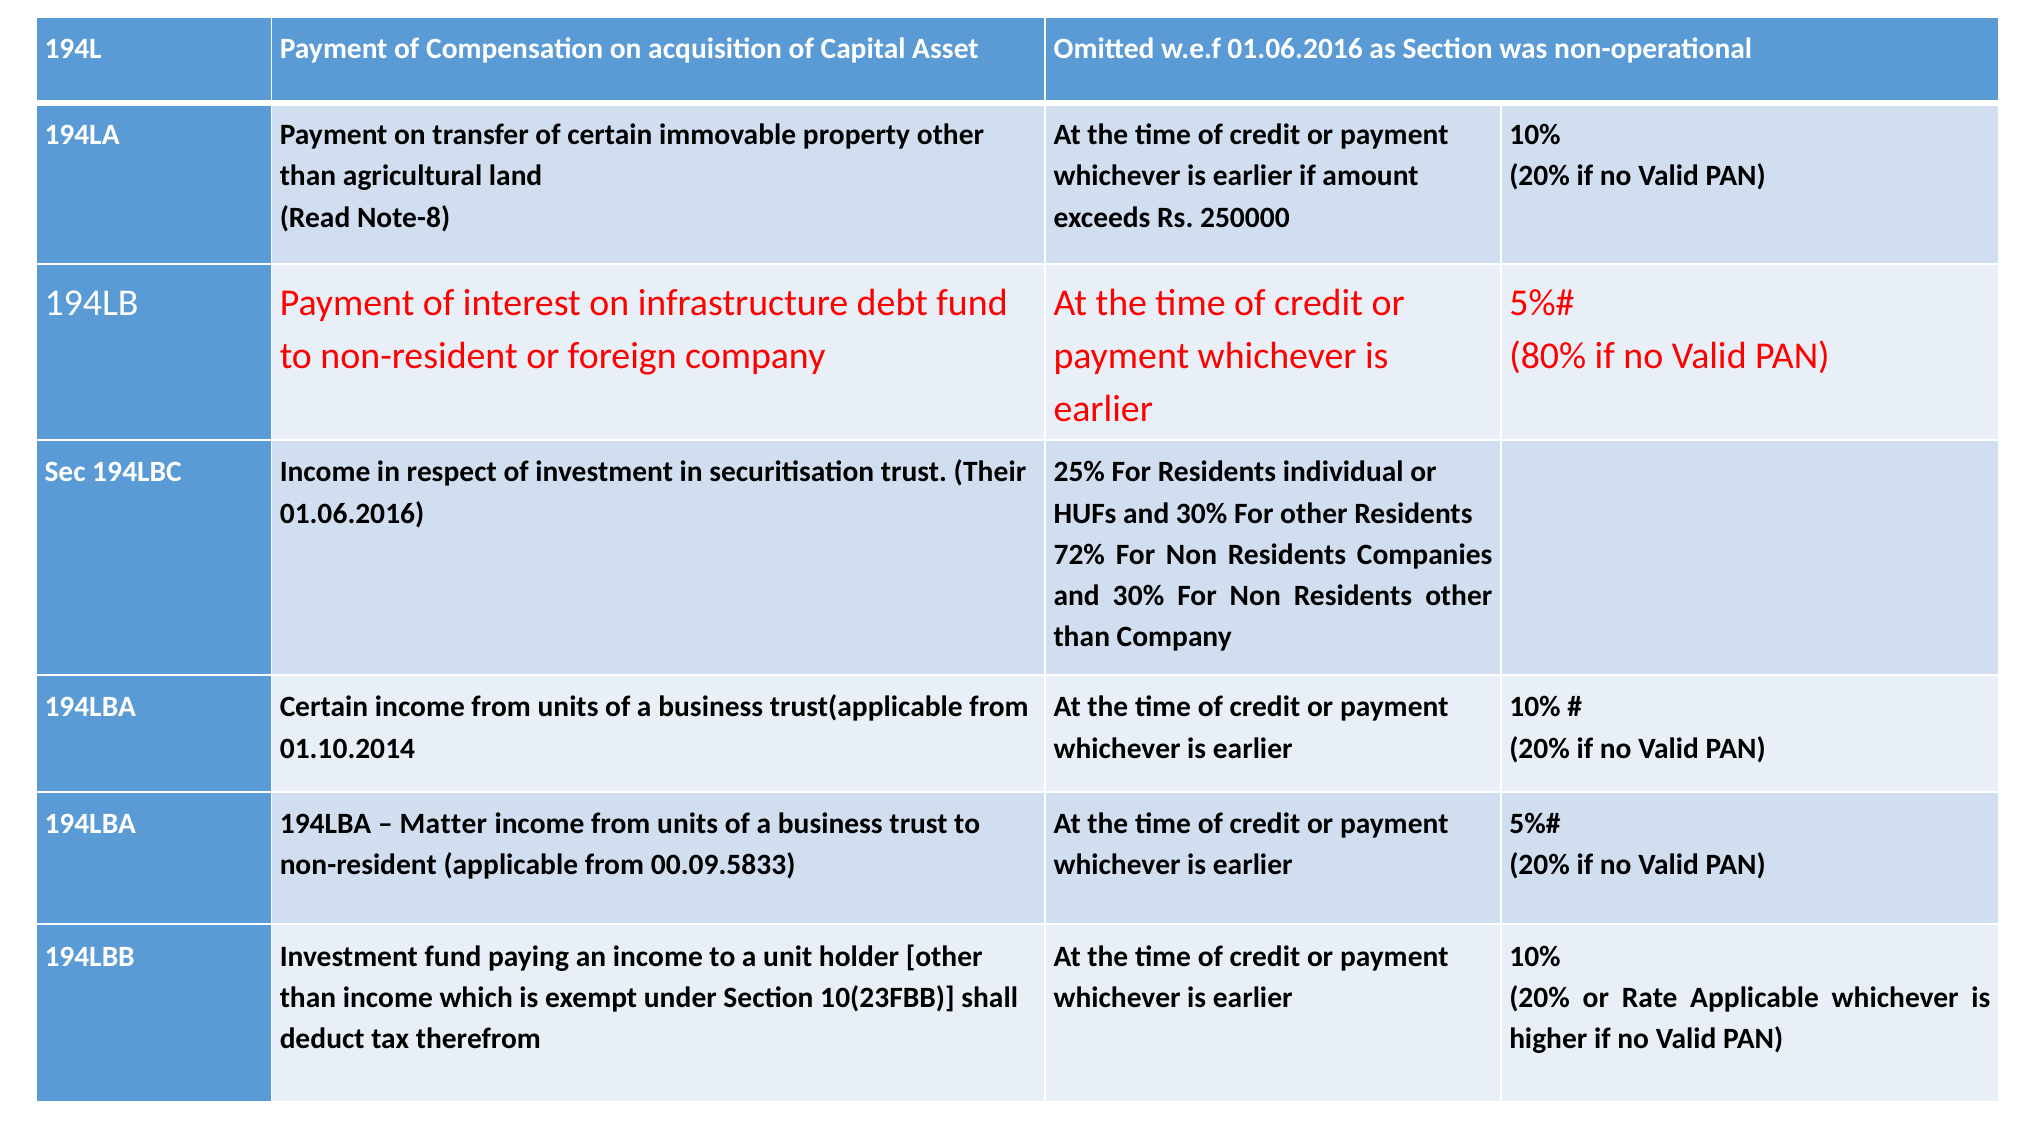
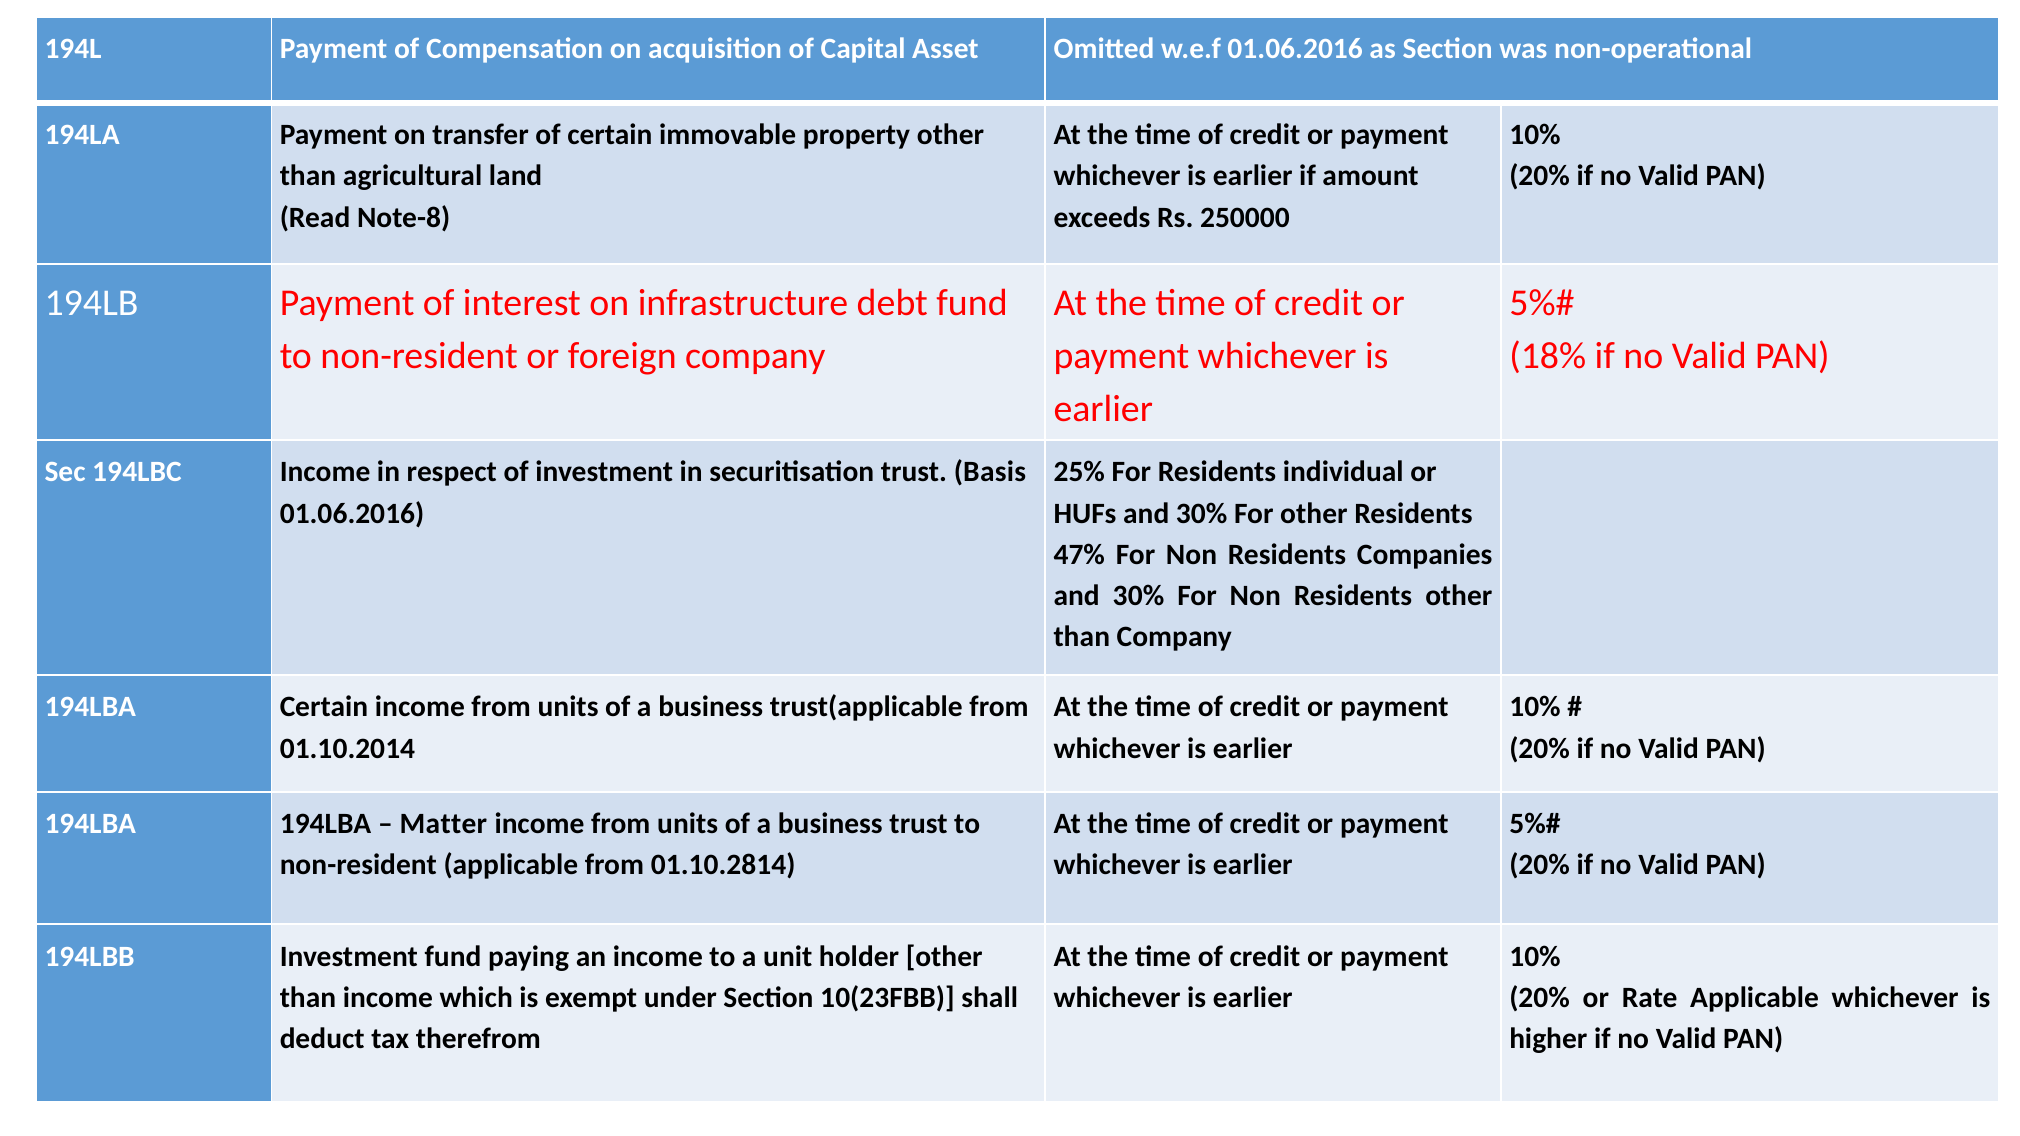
80%: 80% -> 18%
Their: Their -> Basis
72%: 72% -> 47%
00.09.5833: 00.09.5833 -> 01.10.2814
